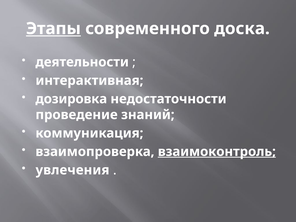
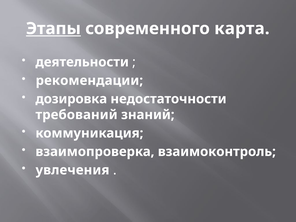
доска: доска -> карта
интерактивная: интерактивная -> рекомендации
проведение: проведение -> требований
взаимоконтроль underline: present -> none
